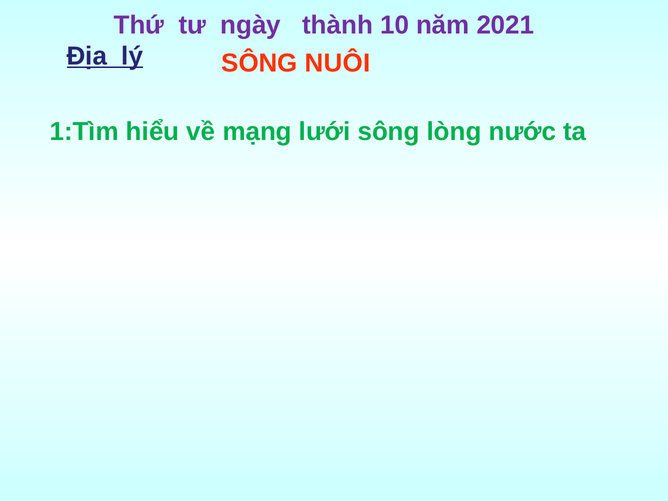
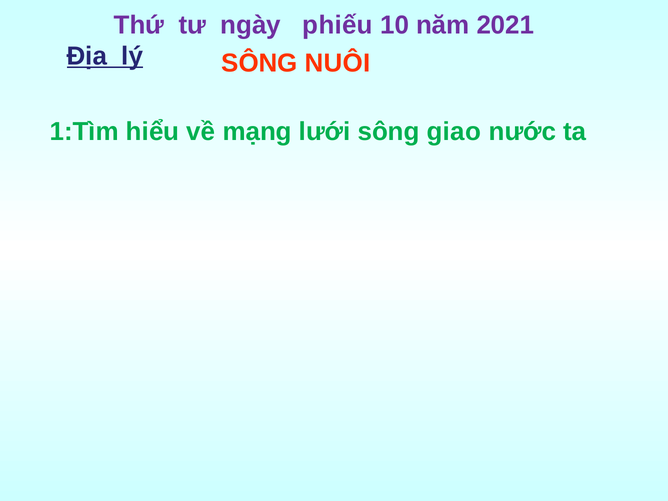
thành: thành -> phiếu
lòng: lòng -> giao
